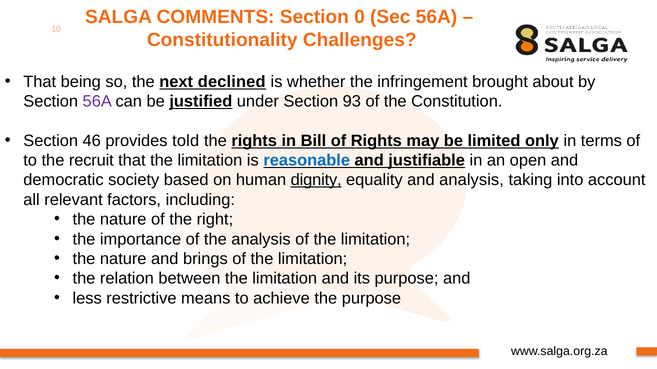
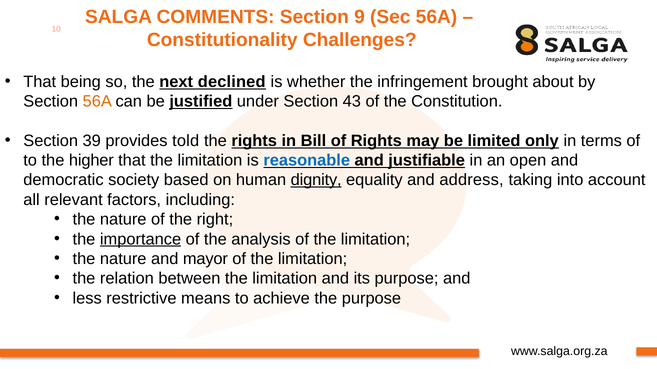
0: 0 -> 9
56A at (97, 101) colour: purple -> orange
93: 93 -> 43
46: 46 -> 39
recruit: recruit -> higher
and analysis: analysis -> address
importance underline: none -> present
brings: brings -> mayor
